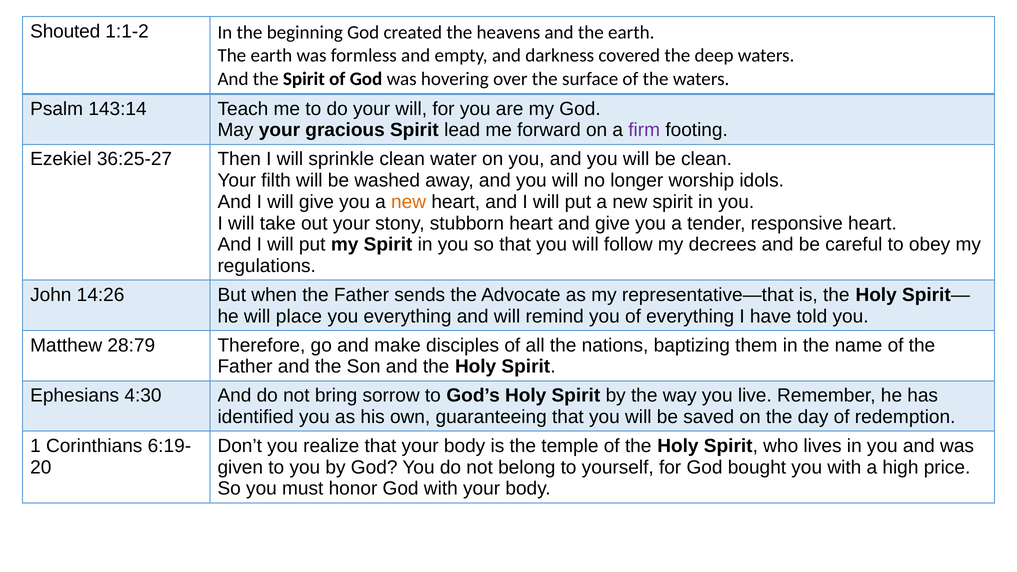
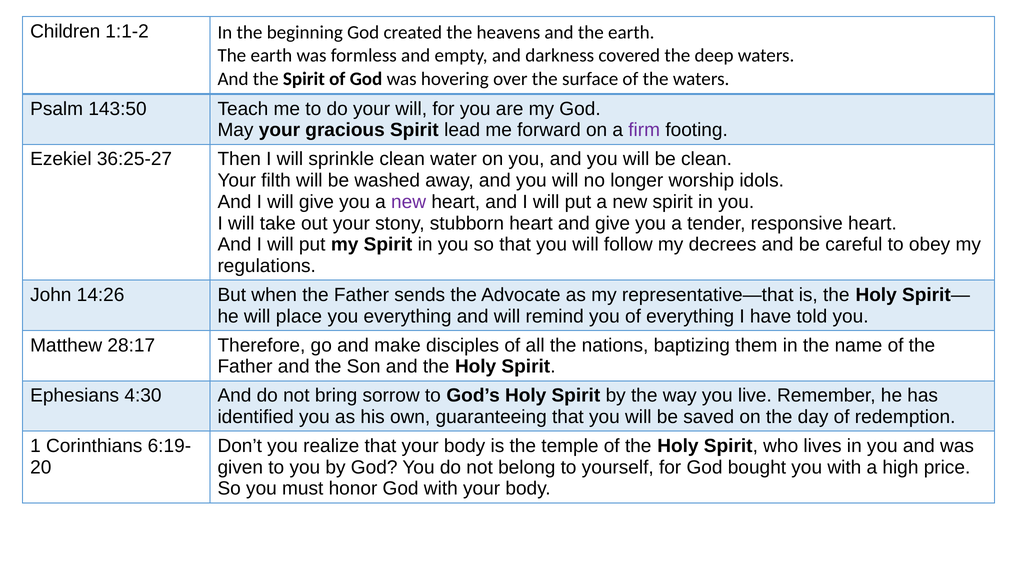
Shouted: Shouted -> Children
143:14: 143:14 -> 143:50
new at (409, 202) colour: orange -> purple
28:79: 28:79 -> 28:17
